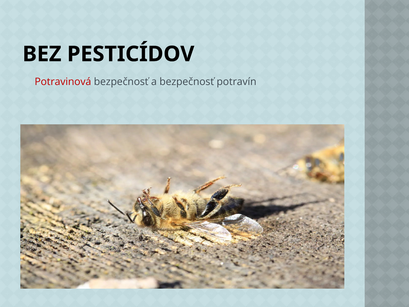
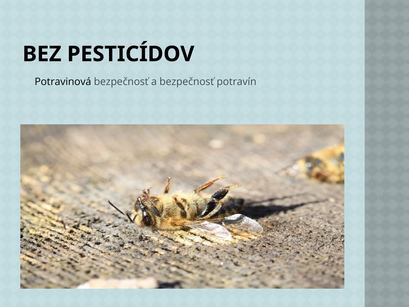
Potravinová colour: red -> black
